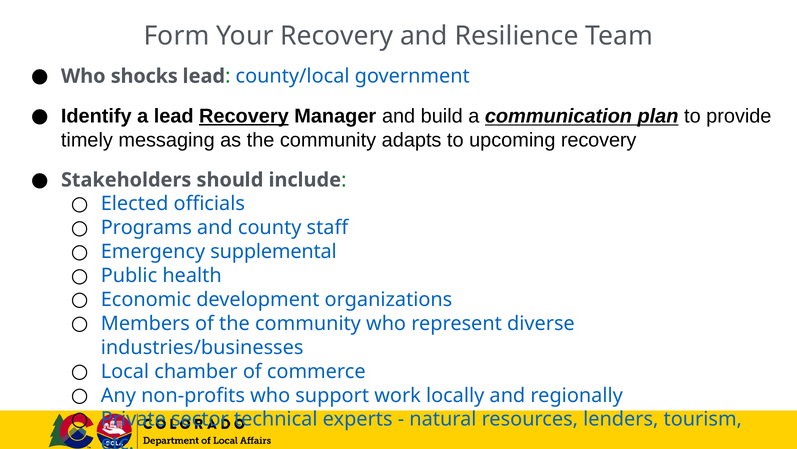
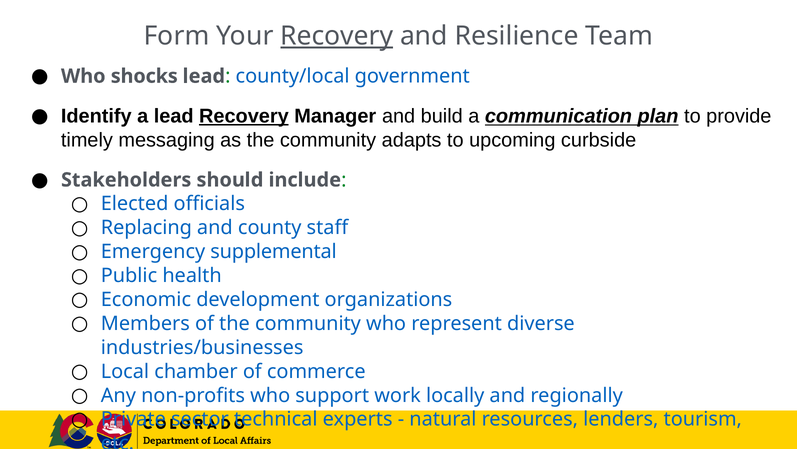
Recovery at (337, 36) underline: none -> present
upcoming recovery: recovery -> curbside
Programs: Programs -> Replacing
